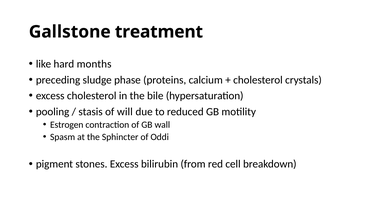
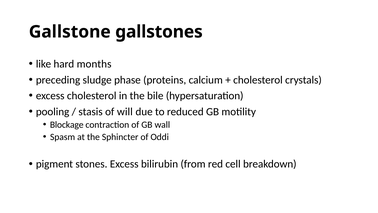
treatment: treatment -> gallstones
Estrogen: Estrogen -> Blockage
